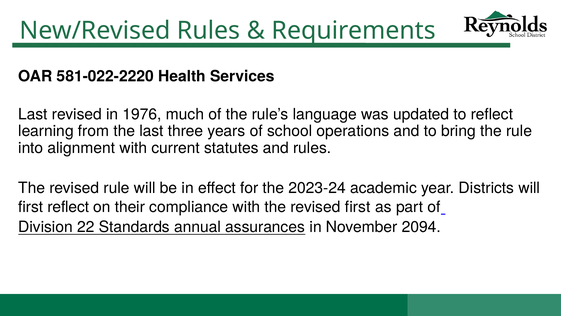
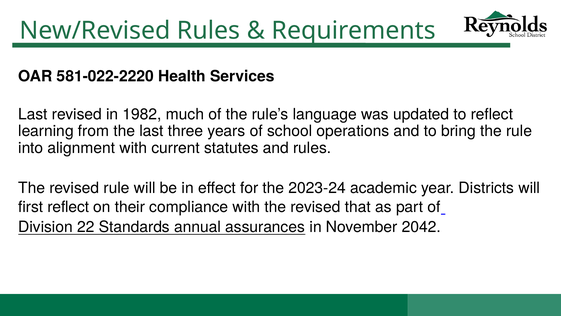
1976: 1976 -> 1982
revised first: first -> that
2094: 2094 -> 2042
